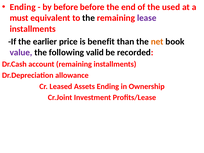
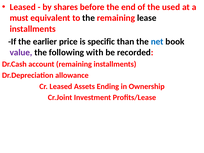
Ending at (23, 7): Ending -> Leased
by before: before -> shares
lease colour: purple -> black
benefit: benefit -> specific
net colour: orange -> blue
valid: valid -> with
